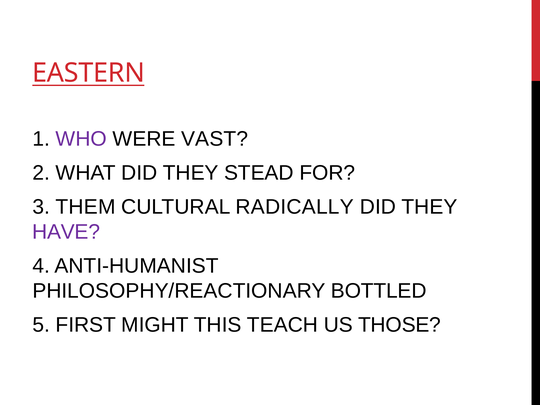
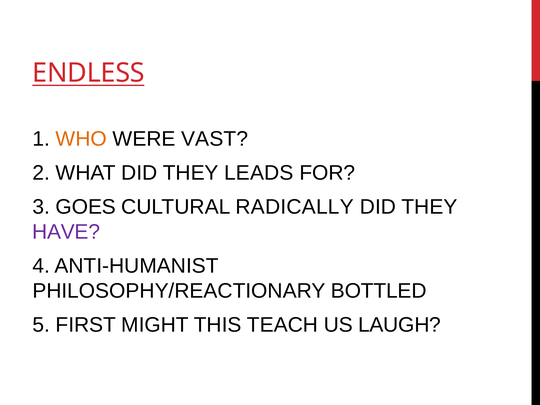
EASTERN: EASTERN -> ENDLESS
WHO colour: purple -> orange
STEAD: STEAD -> LEADS
THEM: THEM -> GOES
THOSE: THOSE -> LAUGH
